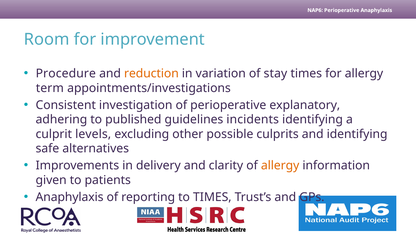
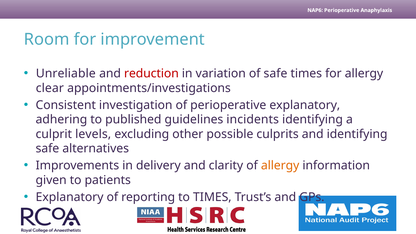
Procedure: Procedure -> Unreliable
reduction colour: orange -> red
of stay: stay -> safe
term: term -> clear
Anaphylaxis at (70, 197): Anaphylaxis -> Explanatory
